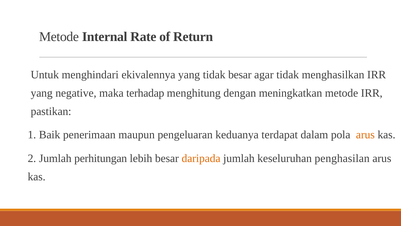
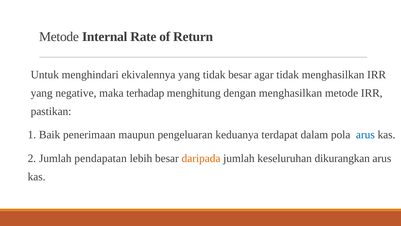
dengan meningkatkan: meningkatkan -> menghasilkan
arus at (365, 135) colour: orange -> blue
perhitungan: perhitungan -> pendapatan
penghasilan: penghasilan -> dikurangkan
